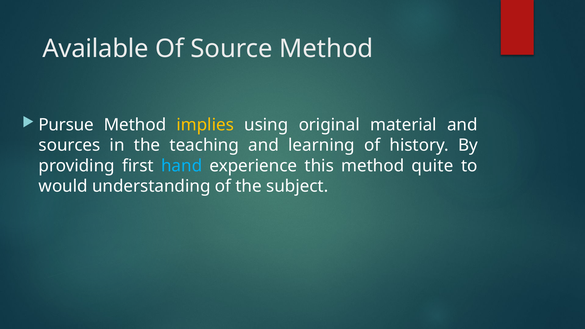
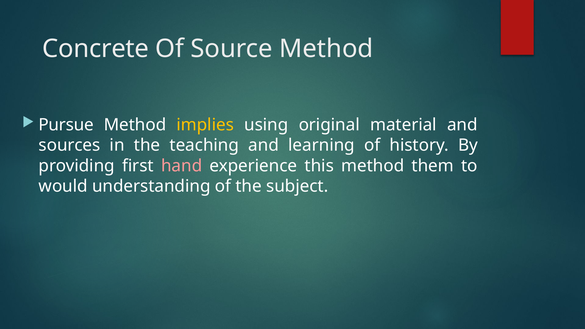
Available: Available -> Concrete
hand colour: light blue -> pink
quite: quite -> them
